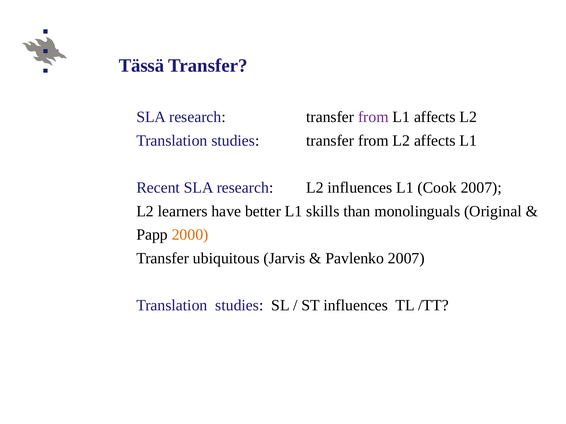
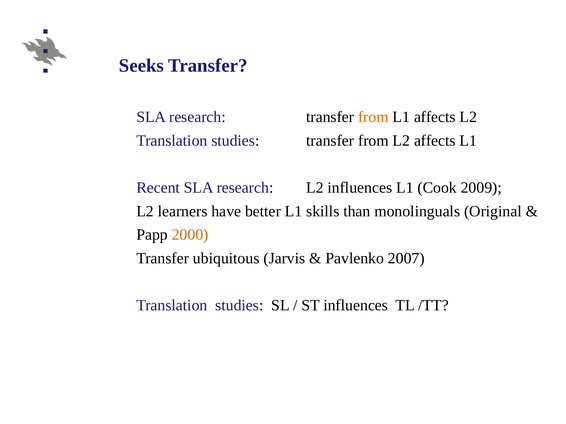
Tässä: Tässä -> Seeks
from at (373, 117) colour: purple -> orange
Cook 2007: 2007 -> 2009
